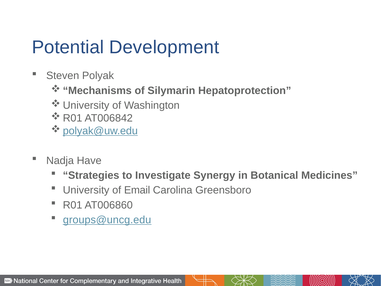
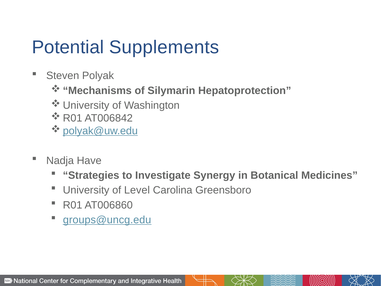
Development: Development -> Supplements
Email: Email -> Level
